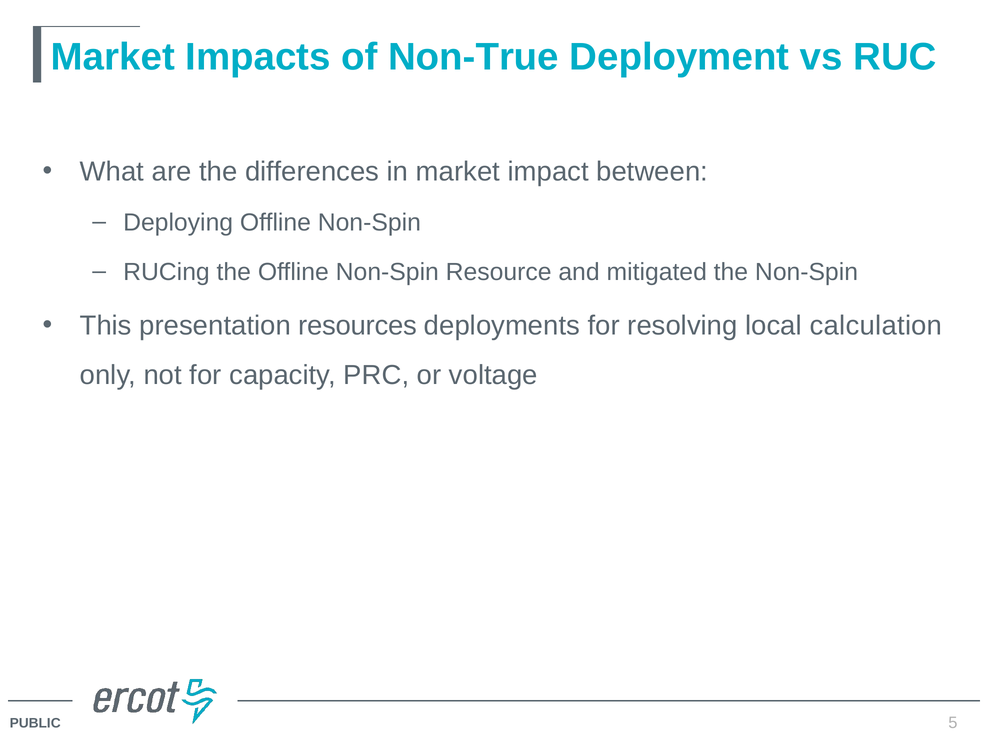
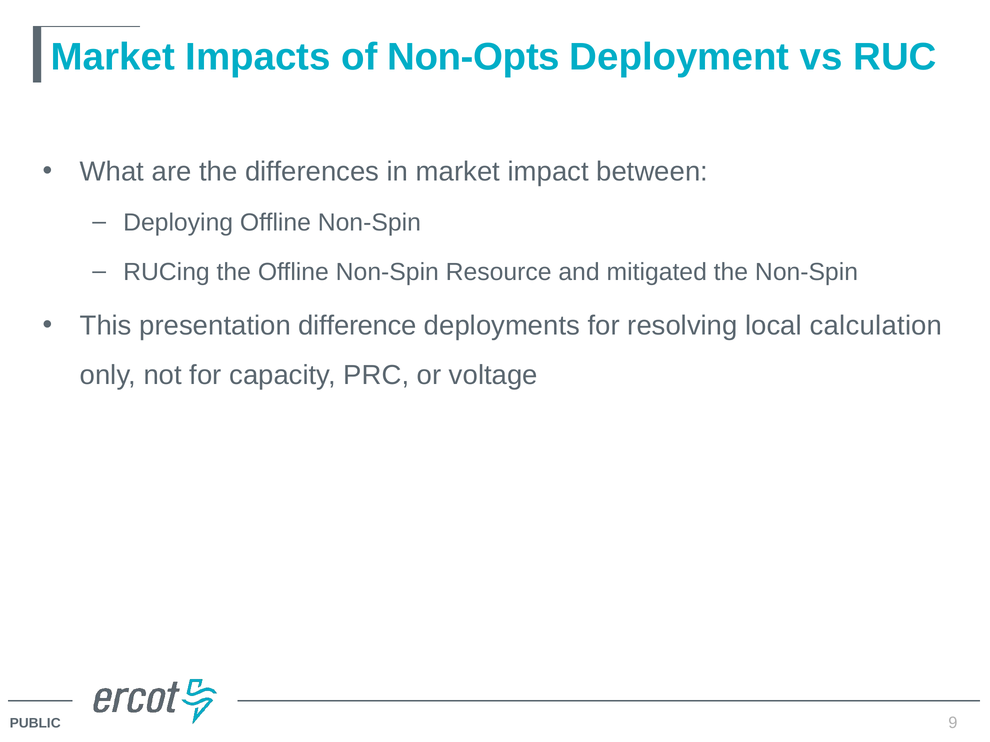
Non-True: Non-True -> Non-Opts
resources: resources -> difference
5: 5 -> 9
